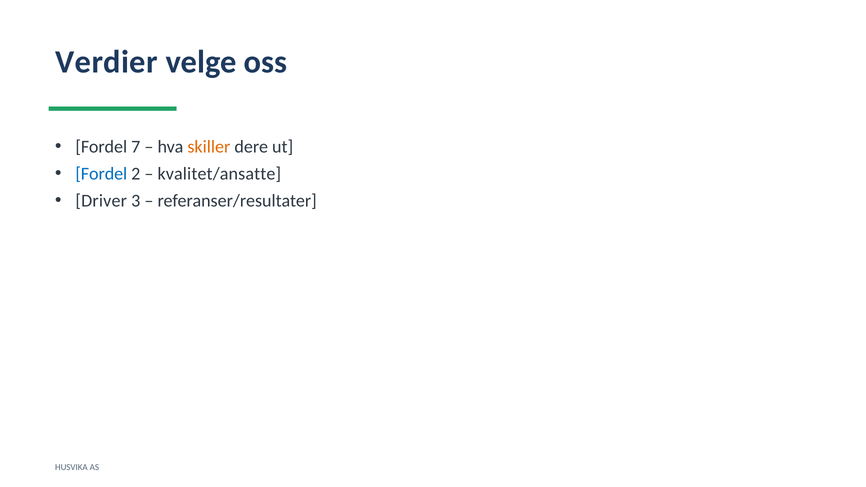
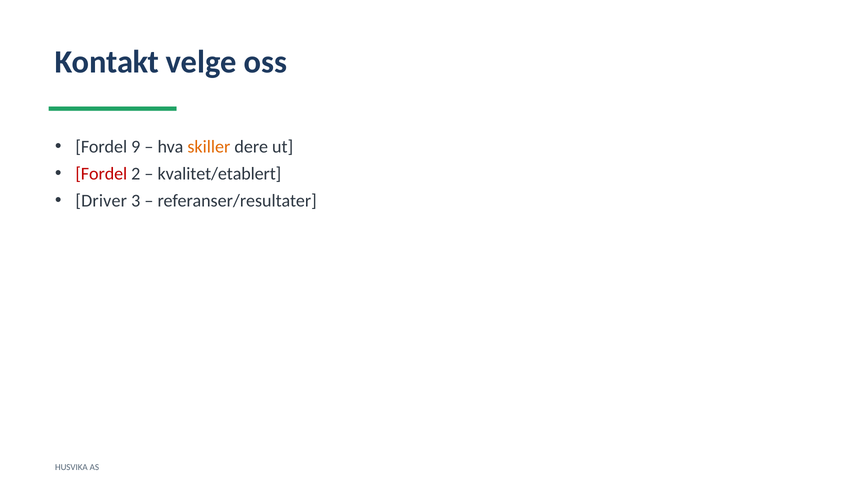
Verdier: Verdier -> Kontakt
7: 7 -> 9
Fordel at (101, 174) colour: blue -> red
kvalitet/ansatte: kvalitet/ansatte -> kvalitet/etablert
